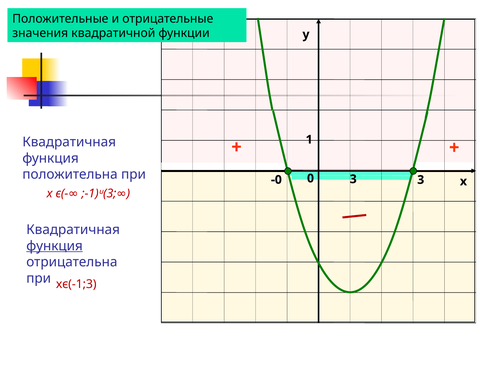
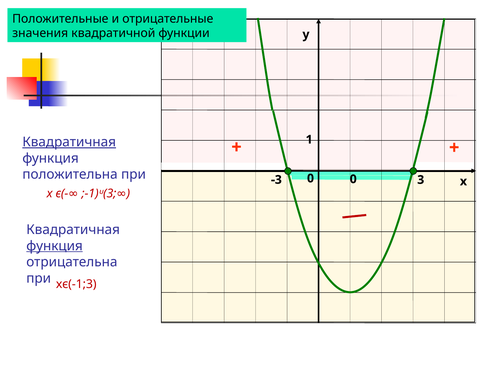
Квадратичная at (69, 142) underline: none -> present
-0: -0 -> -3
0 3: 3 -> 0
